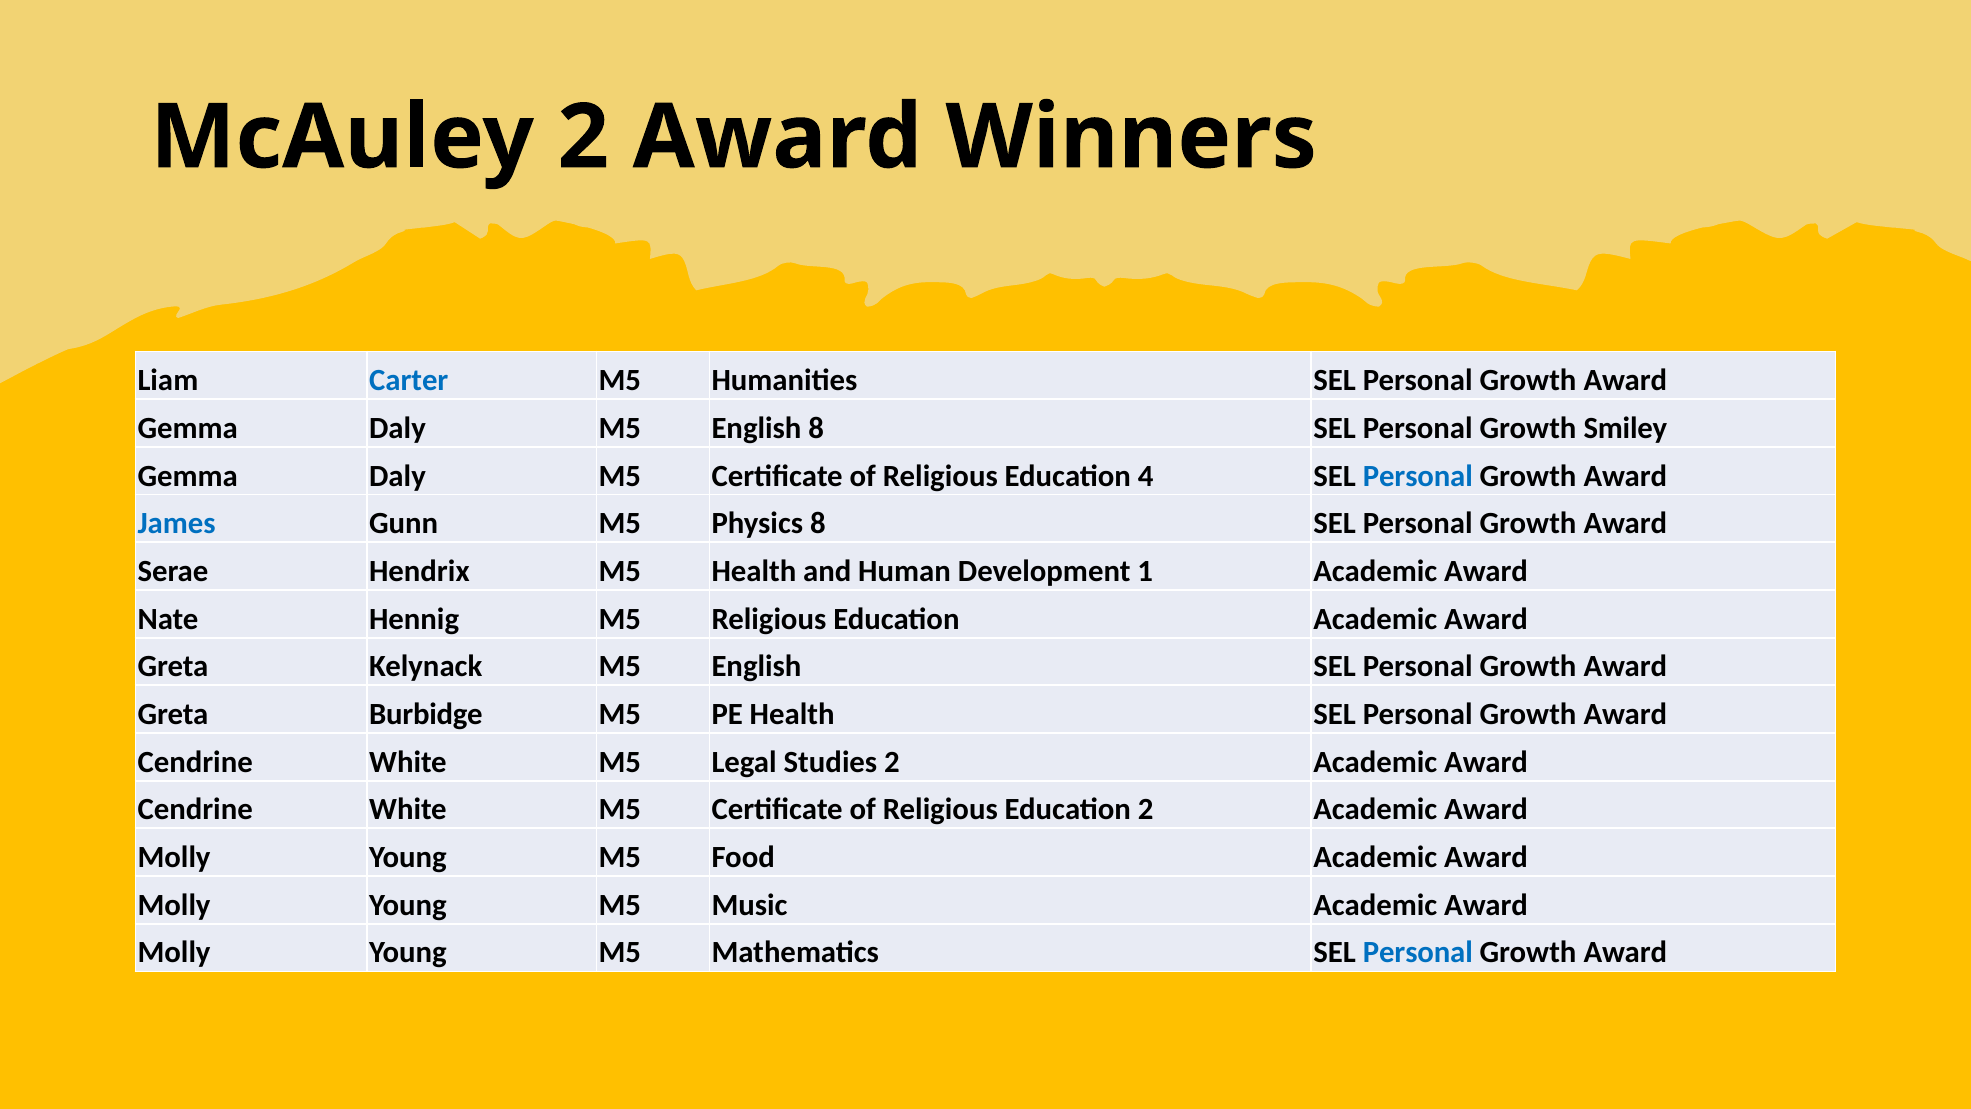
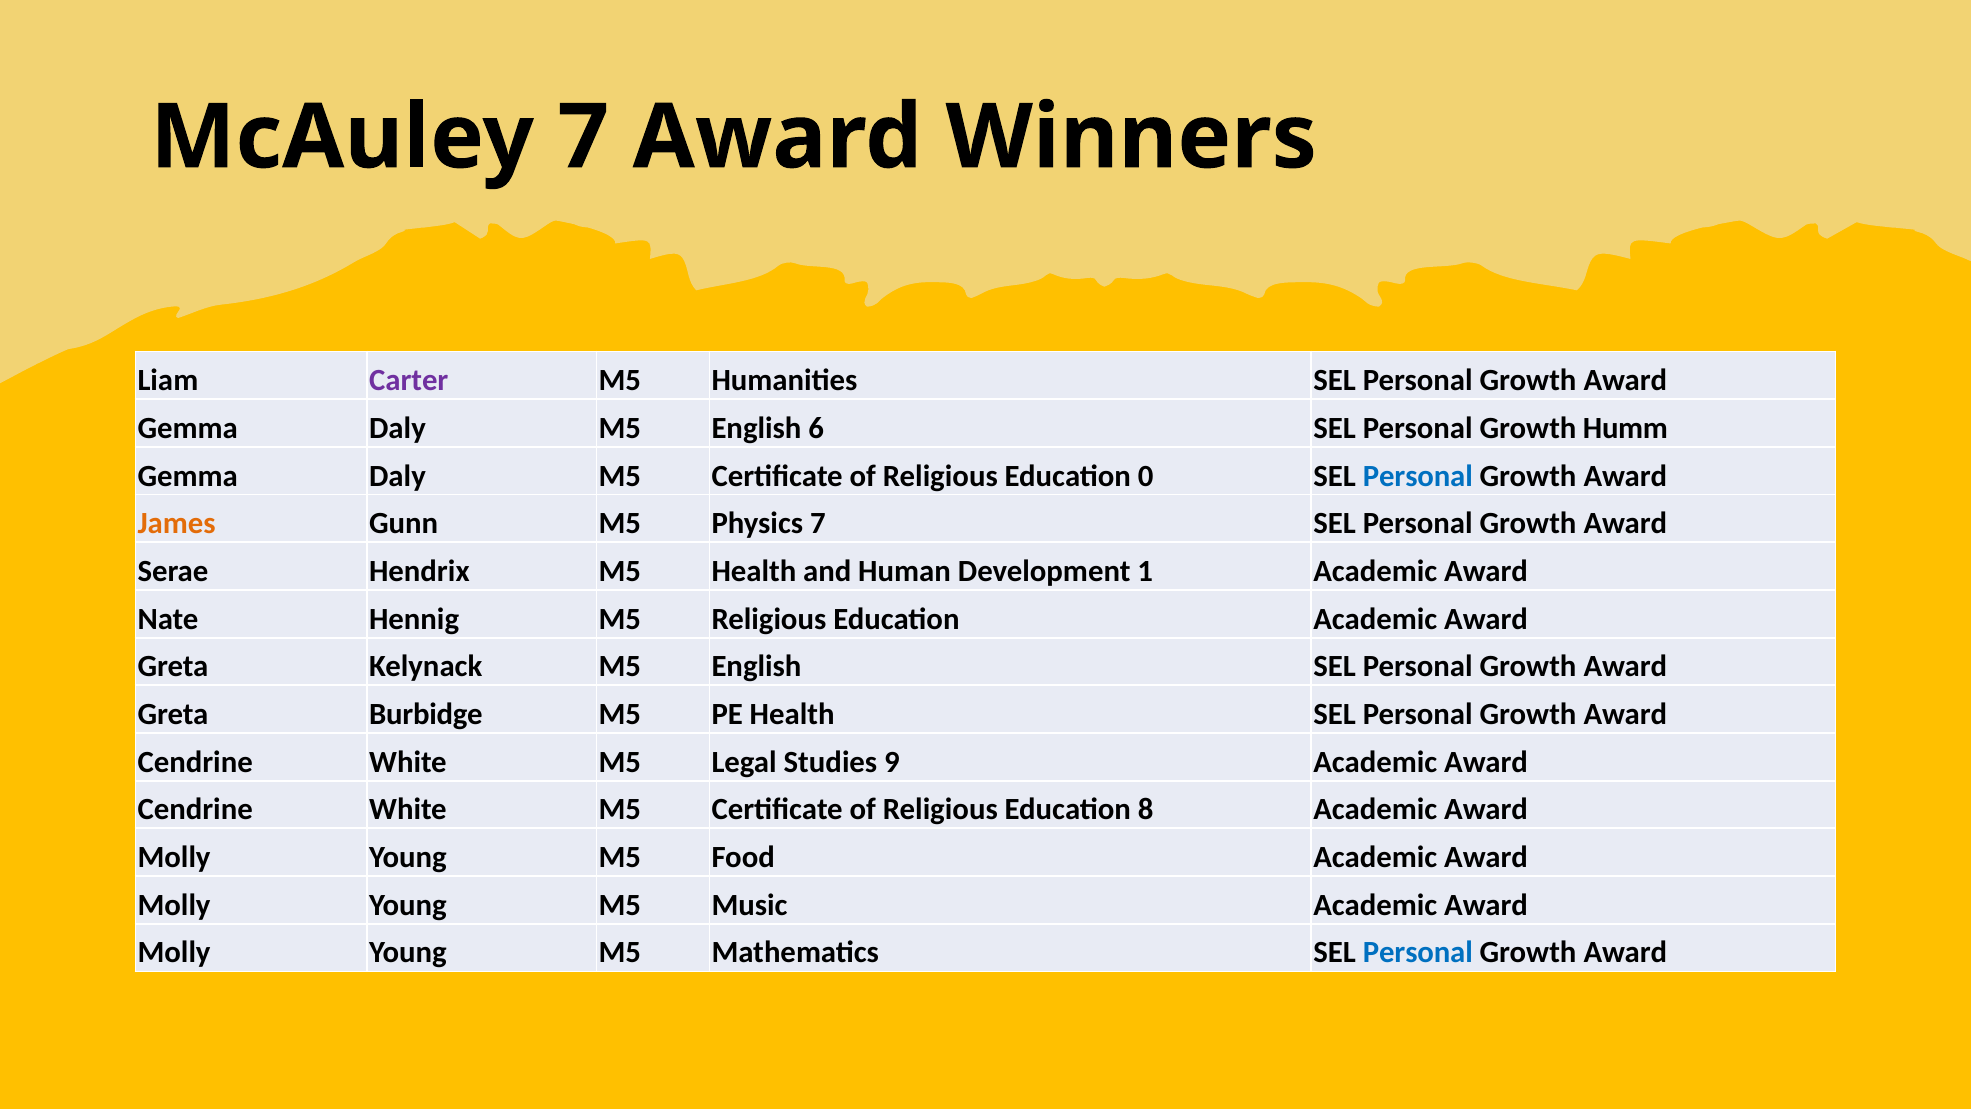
McAuley 2: 2 -> 7
Carter colour: blue -> purple
English 8: 8 -> 6
Smiley: Smiley -> Humm
4: 4 -> 0
James colour: blue -> orange
Physics 8: 8 -> 7
Studies 2: 2 -> 9
Education 2: 2 -> 8
